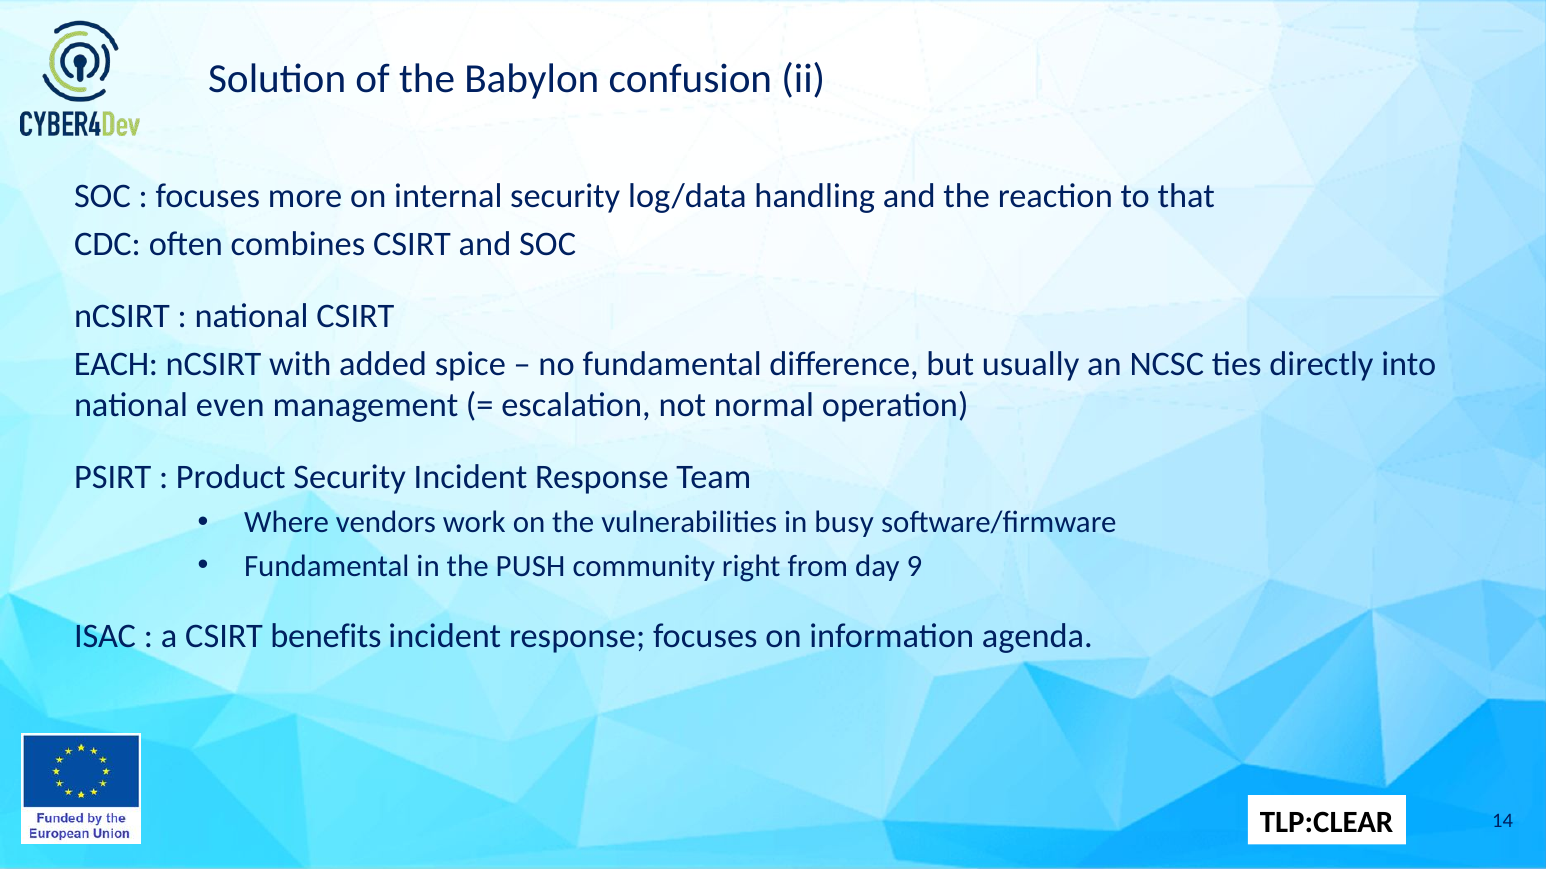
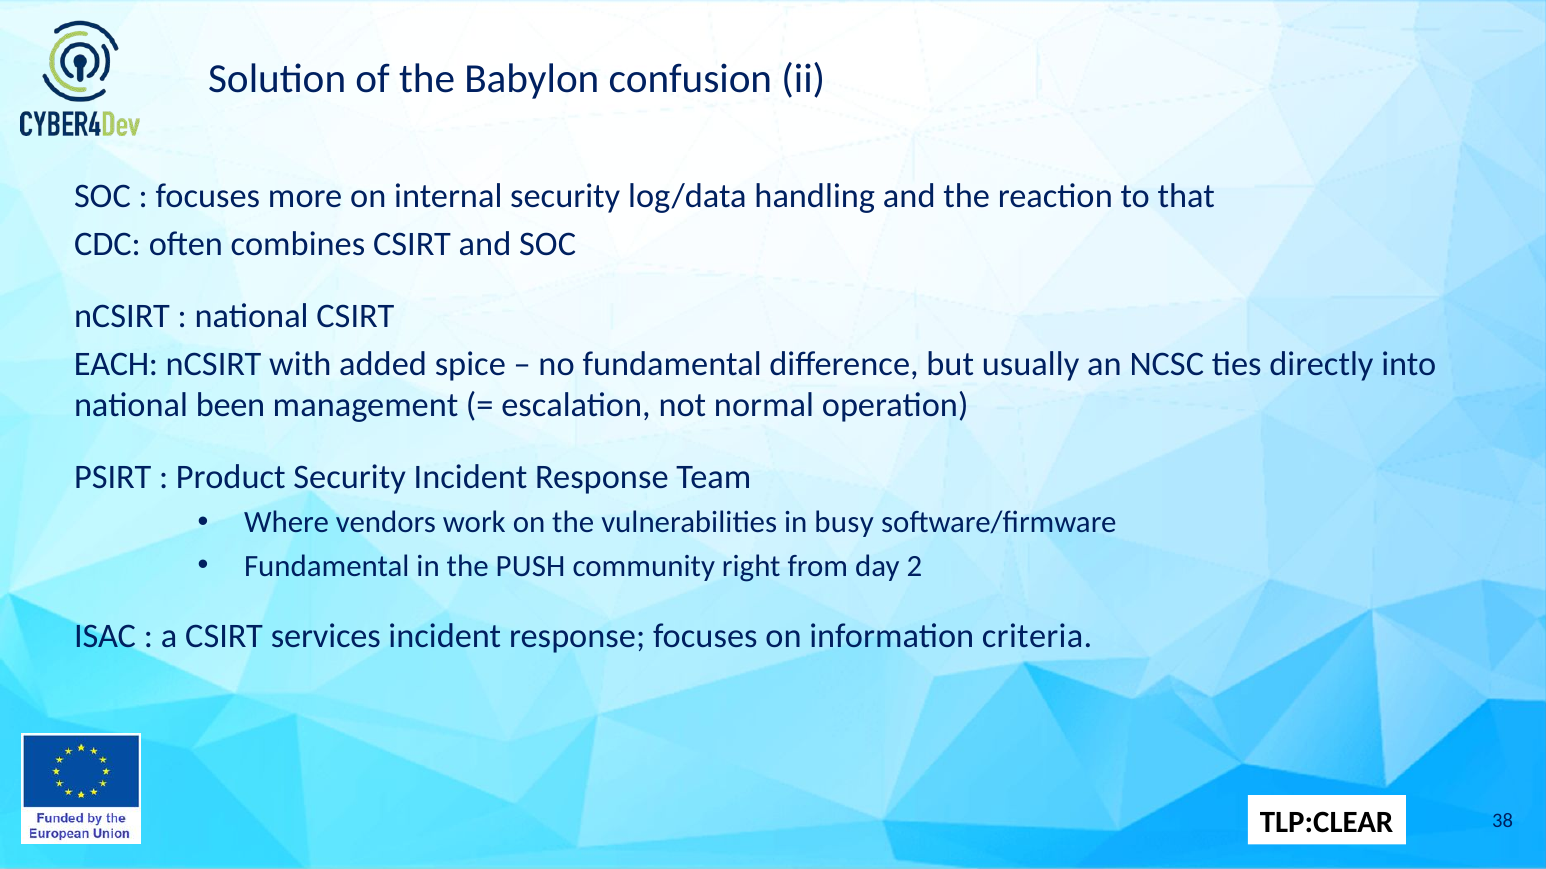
even: even -> been
9: 9 -> 2
benefits: benefits -> services
agenda: agenda -> criteria
14: 14 -> 38
